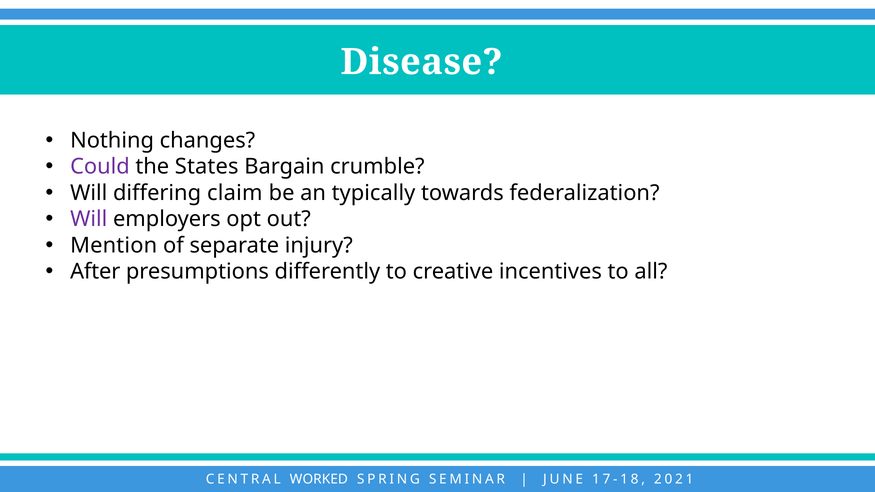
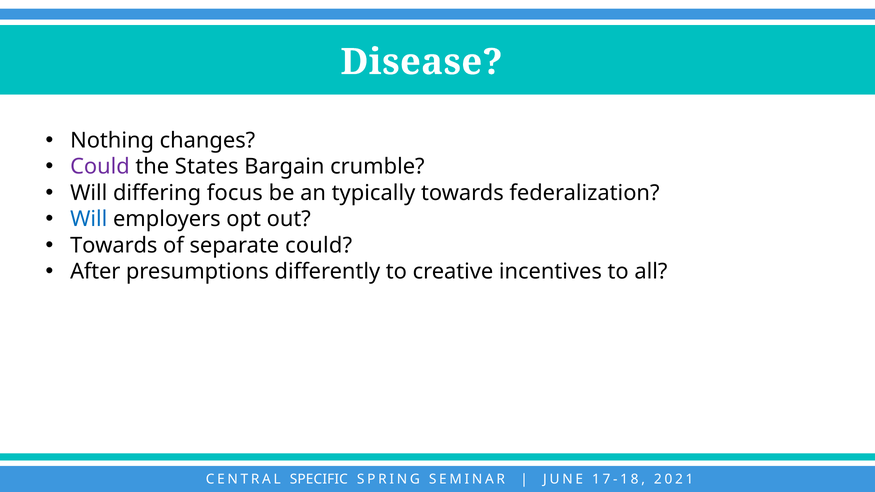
claim: claim -> focus
Will at (89, 219) colour: purple -> blue
Mention at (114, 246): Mention -> Towards
separate injury: injury -> could
WORKED: WORKED -> SPECIFIC
